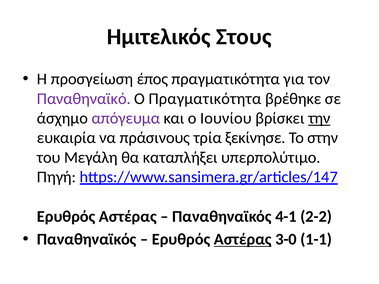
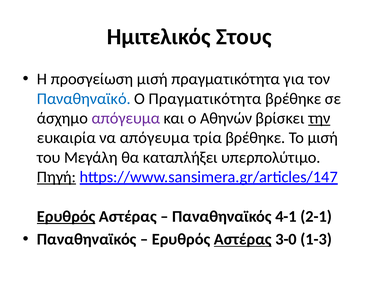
προσγείωση έπος: έπος -> μισή
Παναθηναϊκό colour: purple -> blue
Ιουνίου: Ιουνίου -> Αθηνών
να πράσινους: πράσινους -> απόγευμα
τρία ξεκίνησε: ξεκίνησε -> βρέθηκε
Το στην: στην -> μισή
Πηγή underline: none -> present
Ερυθρός at (66, 217) underline: none -> present
2-2: 2-2 -> 2-1
1-1: 1-1 -> 1-3
